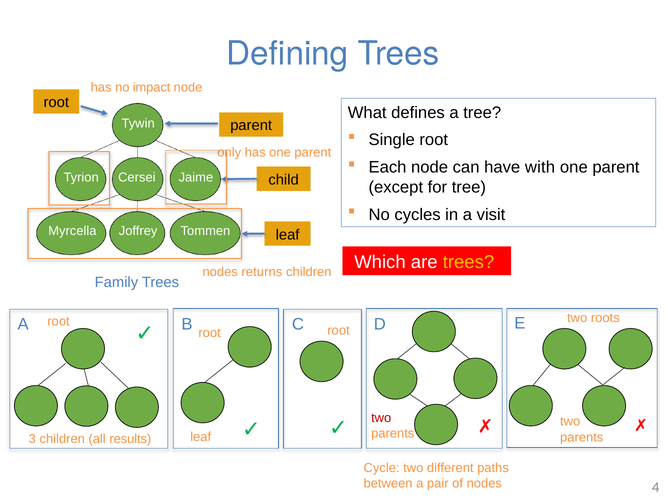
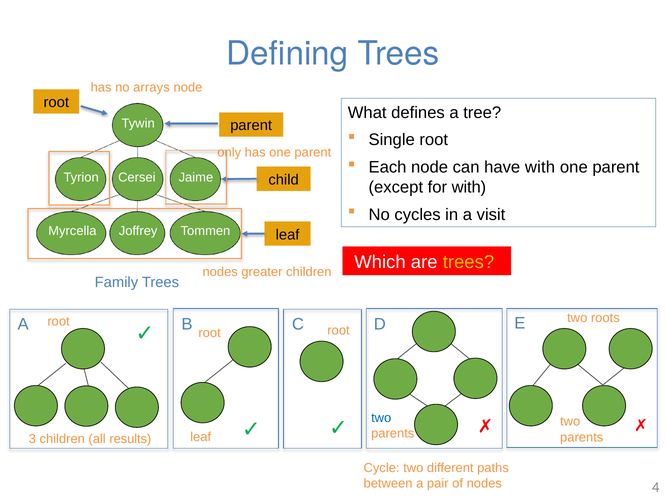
impact: impact -> arrays
for tree: tree -> with
returns: returns -> greater
two at (381, 418) colour: red -> blue
